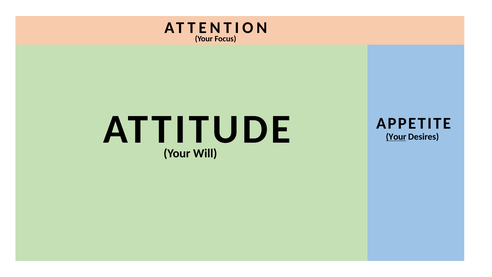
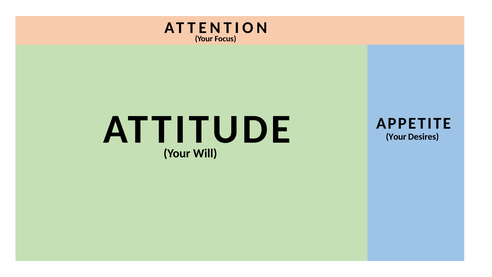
Your at (396, 137) underline: present -> none
